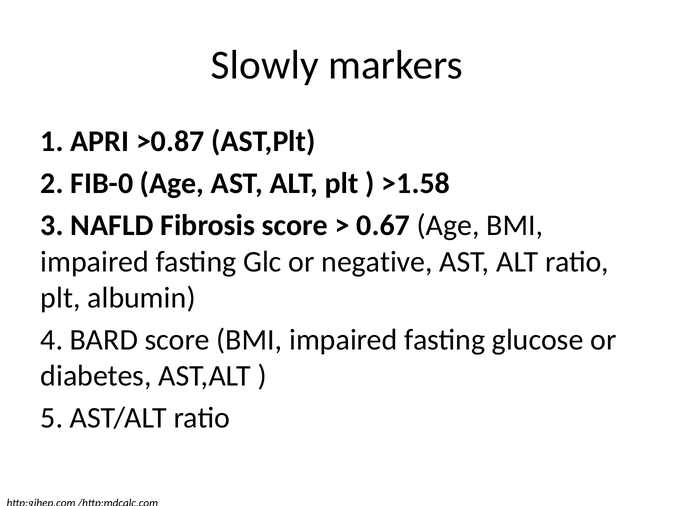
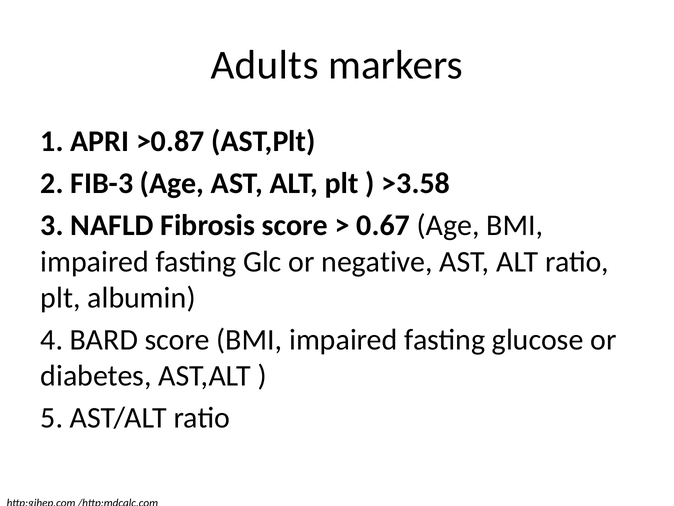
Slowly: Slowly -> Adults
FIB-0: FIB-0 -> FIB-3
>1.58: >1.58 -> >3.58
